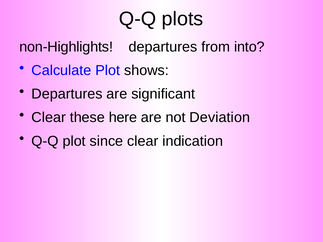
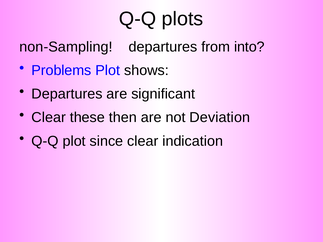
non-Highlights: non-Highlights -> non-Sampling
Calculate: Calculate -> Problems
here: here -> then
